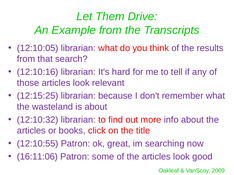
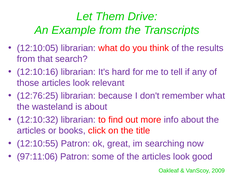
12:15:25: 12:15:25 -> 12:76:25
16:11:06: 16:11:06 -> 97:11:06
